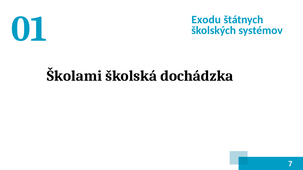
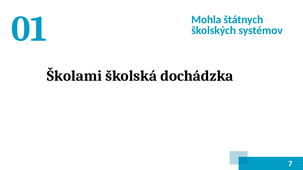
Exodu: Exodu -> Mohla
